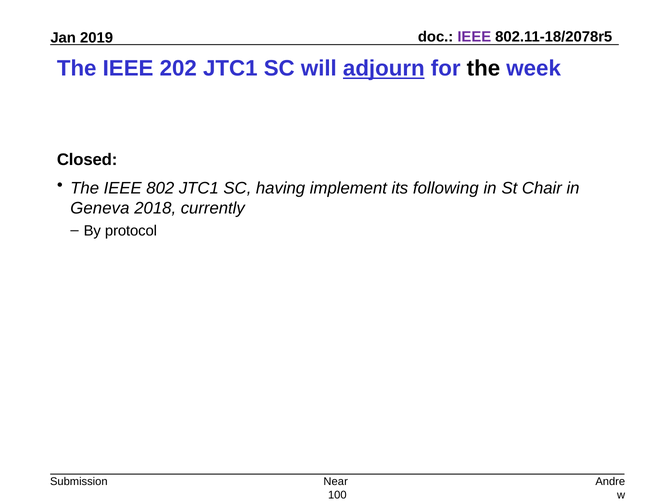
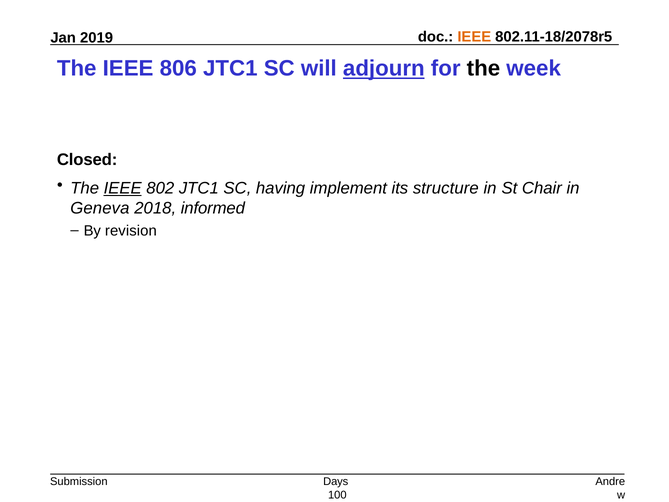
IEEE at (474, 37) colour: purple -> orange
202: 202 -> 806
IEEE at (123, 188) underline: none -> present
following: following -> structure
currently: currently -> informed
protocol: protocol -> revision
Near: Near -> Days
